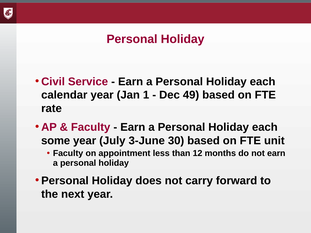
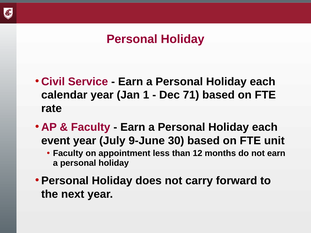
49: 49 -> 71
some: some -> event
3-June: 3-June -> 9-June
